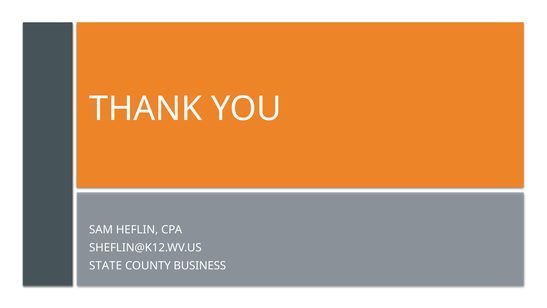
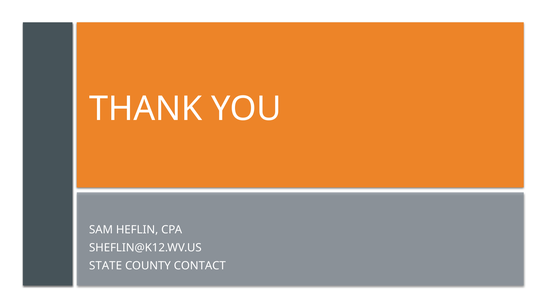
BUSINESS: BUSINESS -> CONTACT
